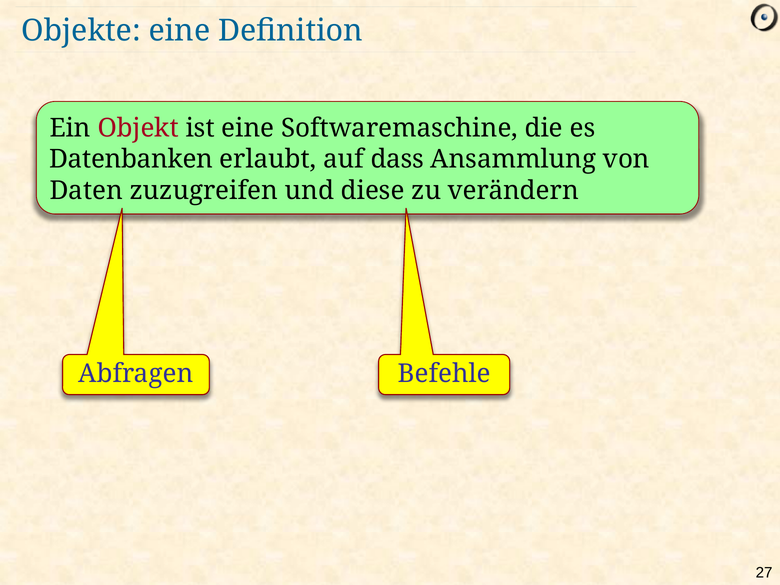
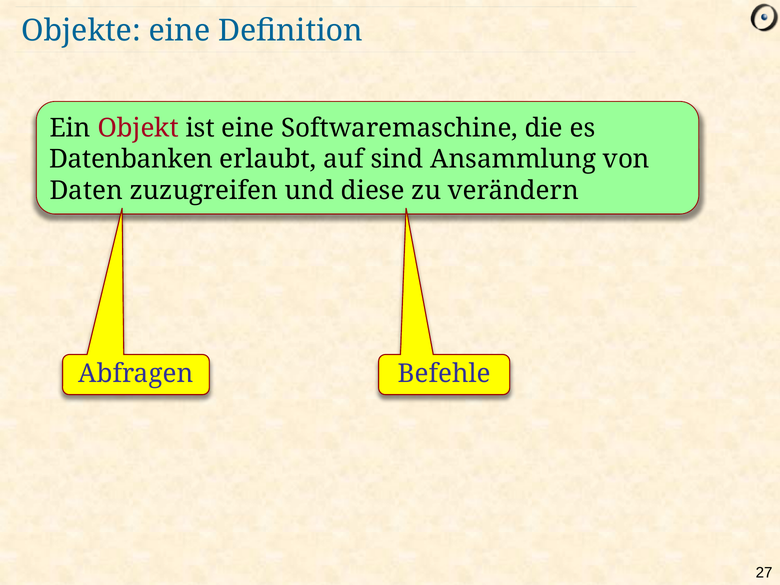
dass: dass -> sind
